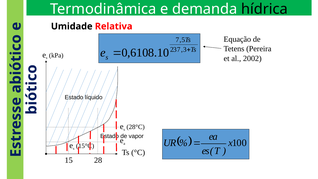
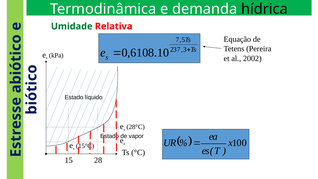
Umidade colour: black -> green
